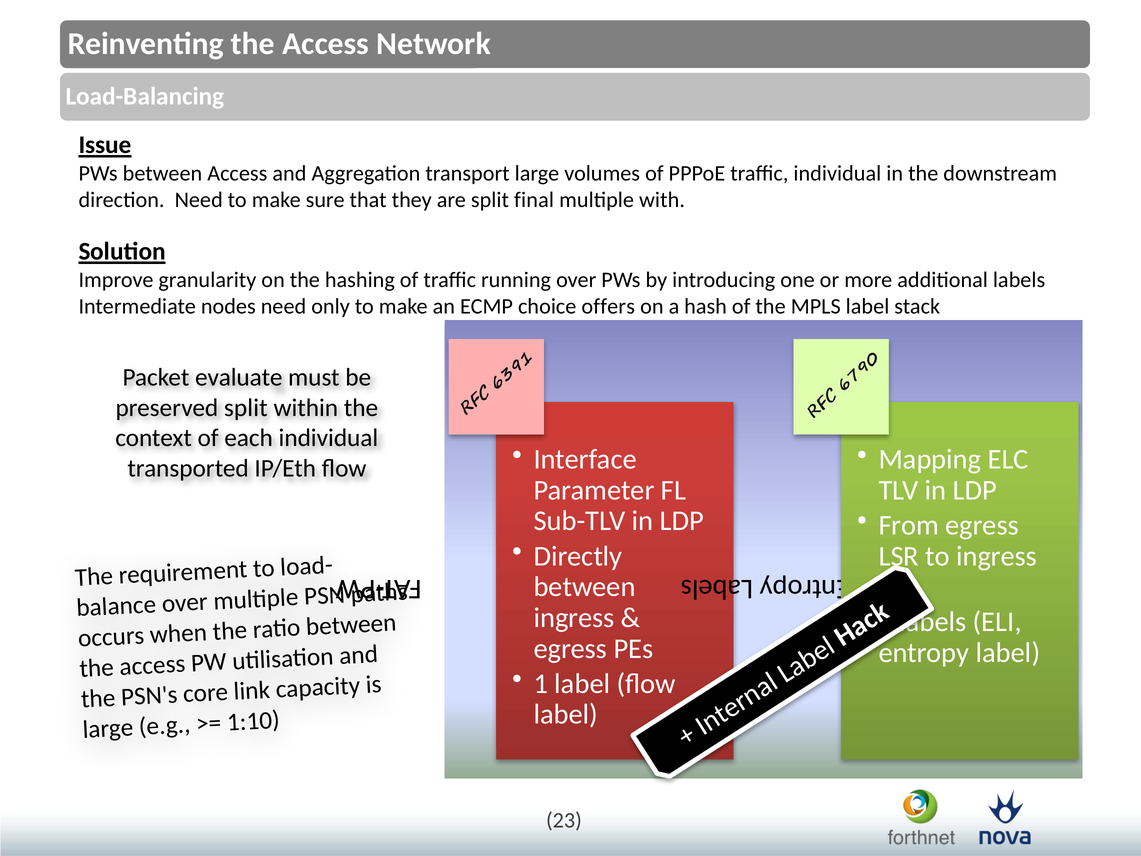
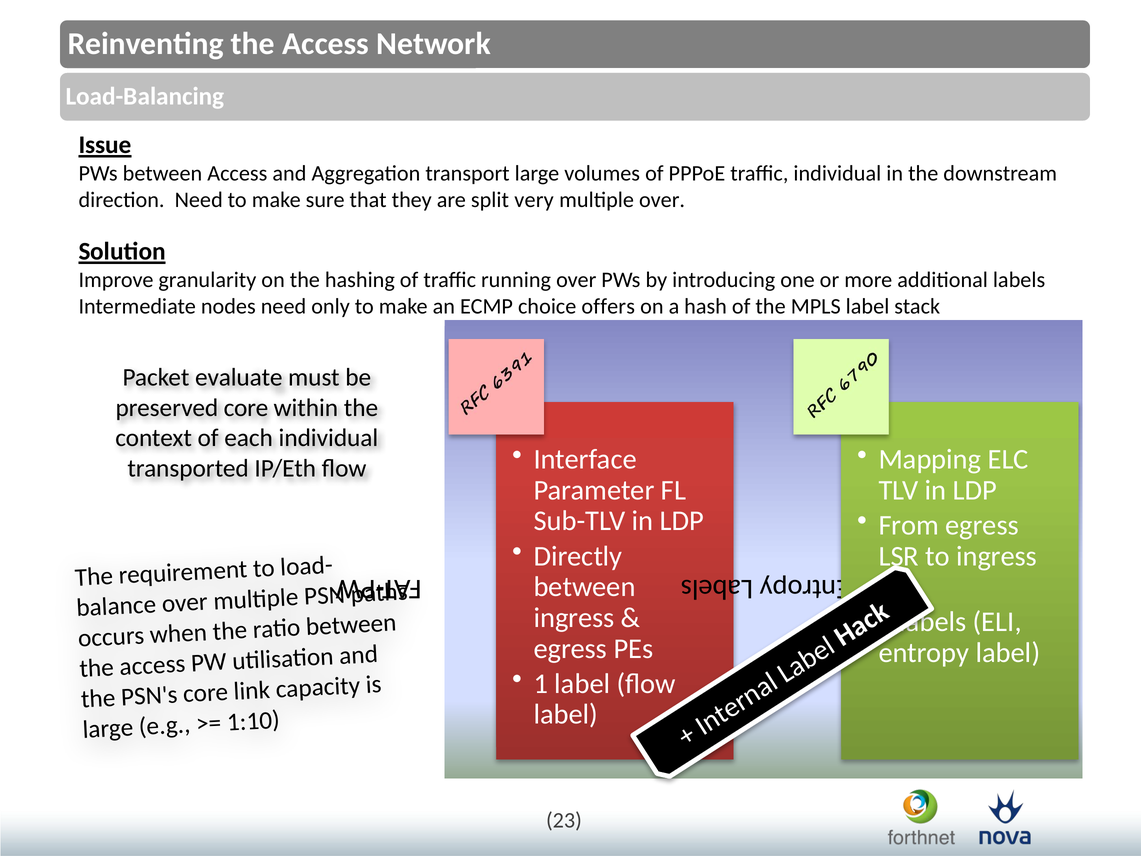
final: final -> very
multiple with: with -> over
preserved split: split -> core
